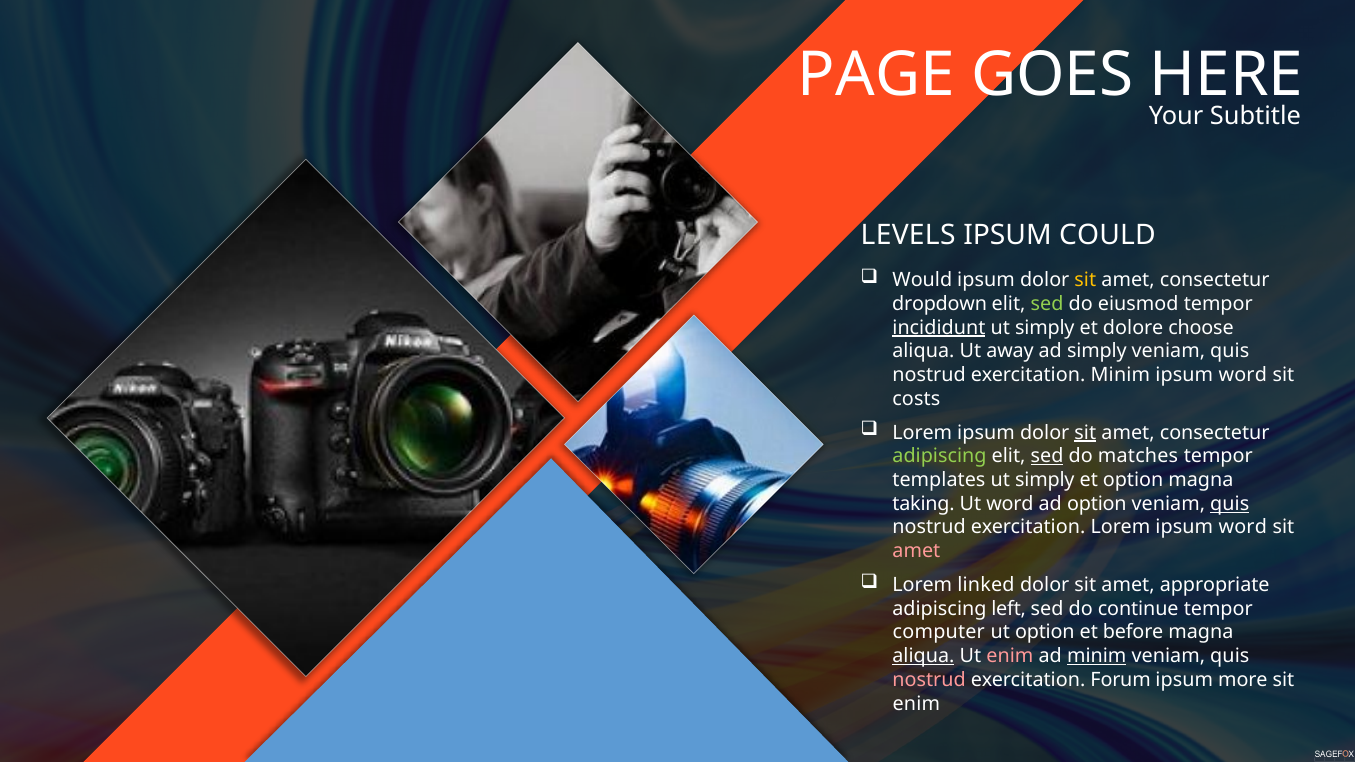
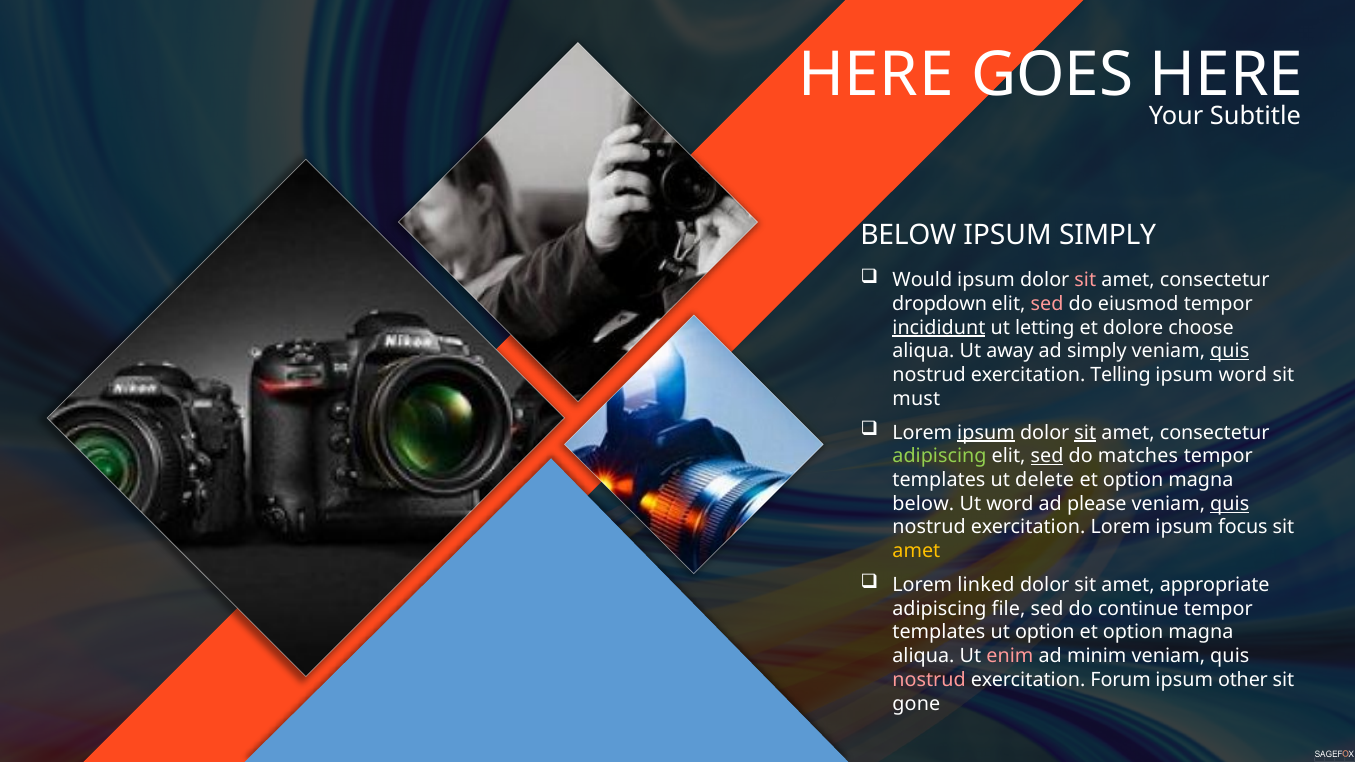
PAGE at (876, 75): PAGE -> HERE
LEVELS at (908, 235): LEVELS -> BELOW
IPSUM COULD: COULD -> SIMPLY
sit at (1085, 280) colour: yellow -> pink
sed at (1047, 304) colour: light green -> pink
simply at (1045, 328): simply -> letting
quis at (1230, 351) underline: none -> present
exercitation Minim: Minim -> Telling
costs: costs -> must
ipsum at (986, 433) underline: none -> present
simply at (1045, 480): simply -> delete
taking at (924, 504): taking -> below
ad option: option -> please
Lorem ipsum word: word -> focus
amet at (916, 551) colour: pink -> yellow
left: left -> file
computer at (939, 633): computer -> templates
before at (1133, 633): before -> option
aliqua at (923, 656) underline: present -> none
minim at (1097, 656) underline: present -> none
more: more -> other
enim at (916, 704): enim -> gone
